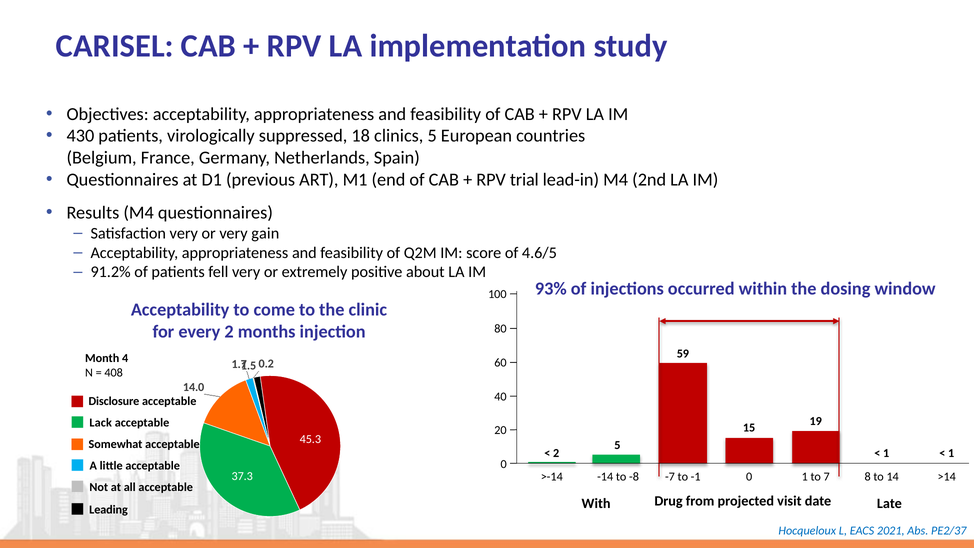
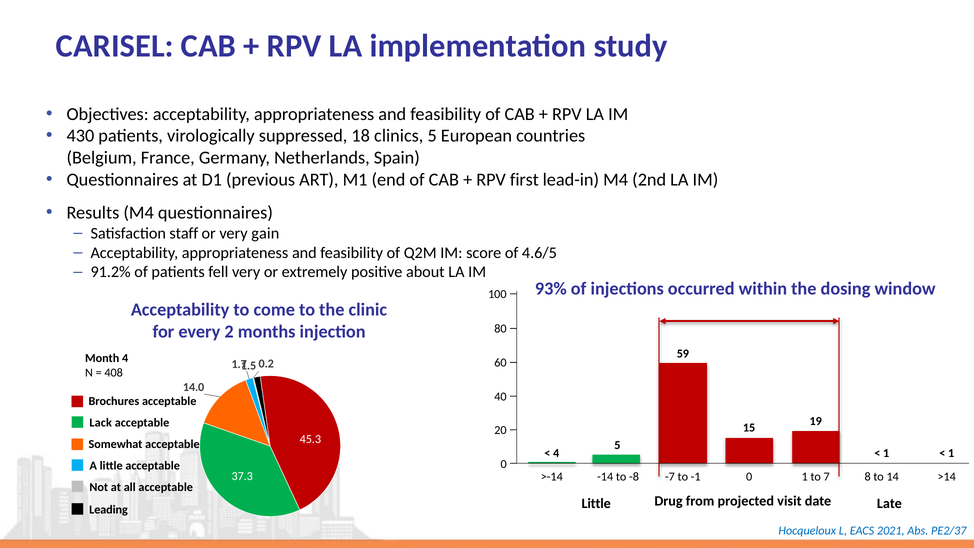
trial: trial -> first
Satisfaction very: very -> staff
Disclosure: Disclosure -> Brochures
2 at (556, 453): 2 -> 4
With at (596, 503): With -> Little
